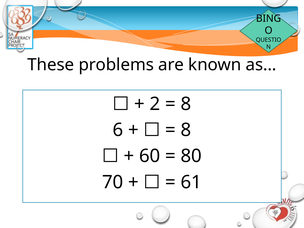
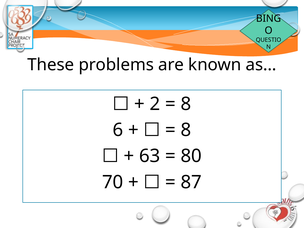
60: 60 -> 63
61: 61 -> 87
